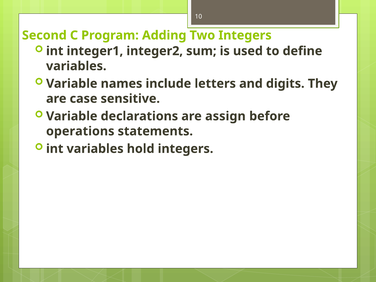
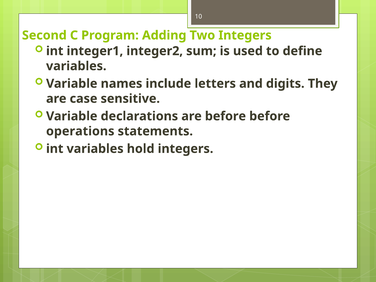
are assign: assign -> before
